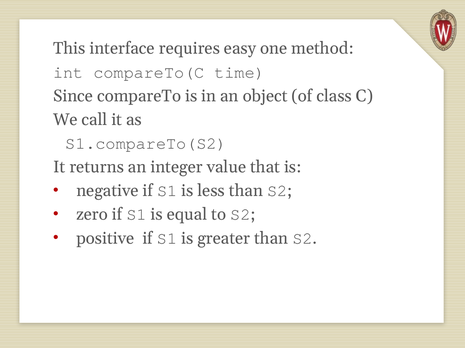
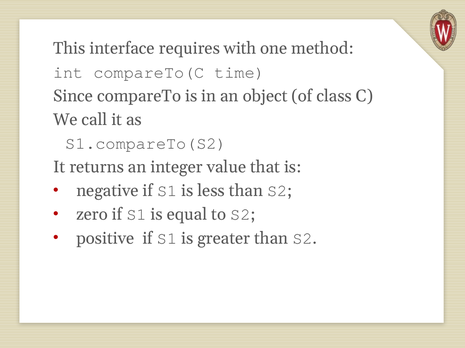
easy: easy -> with
